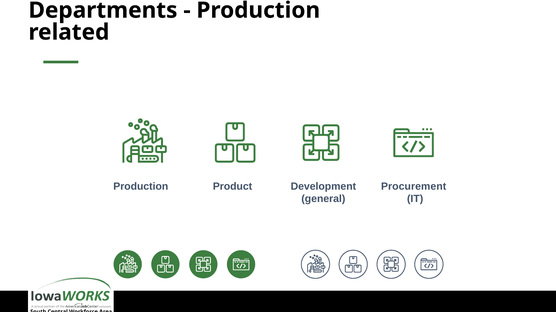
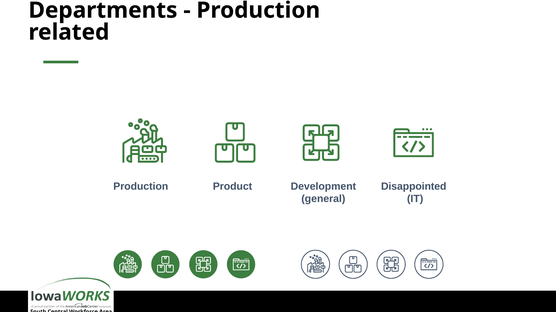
Procurement: Procurement -> Disappointed
